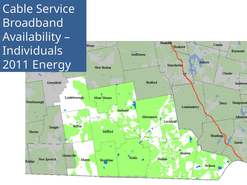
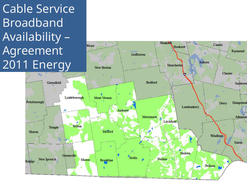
Individuals: Individuals -> Agreement
